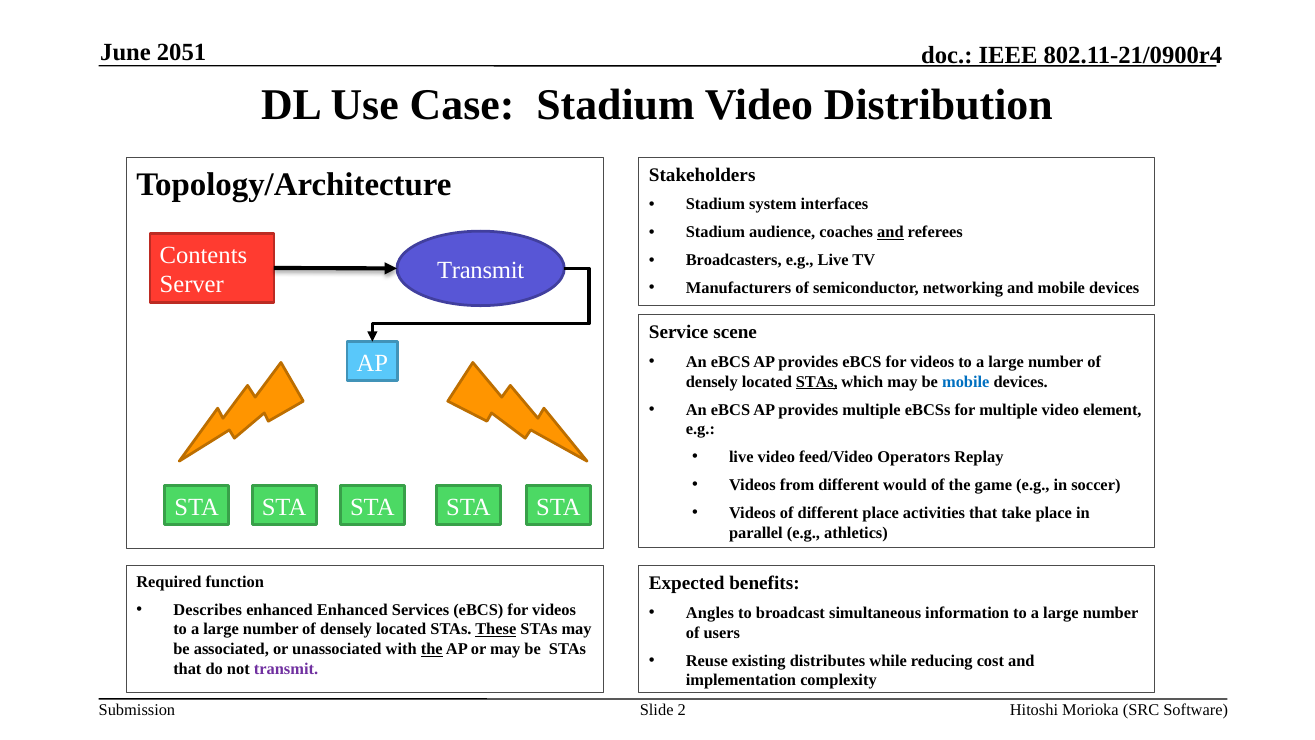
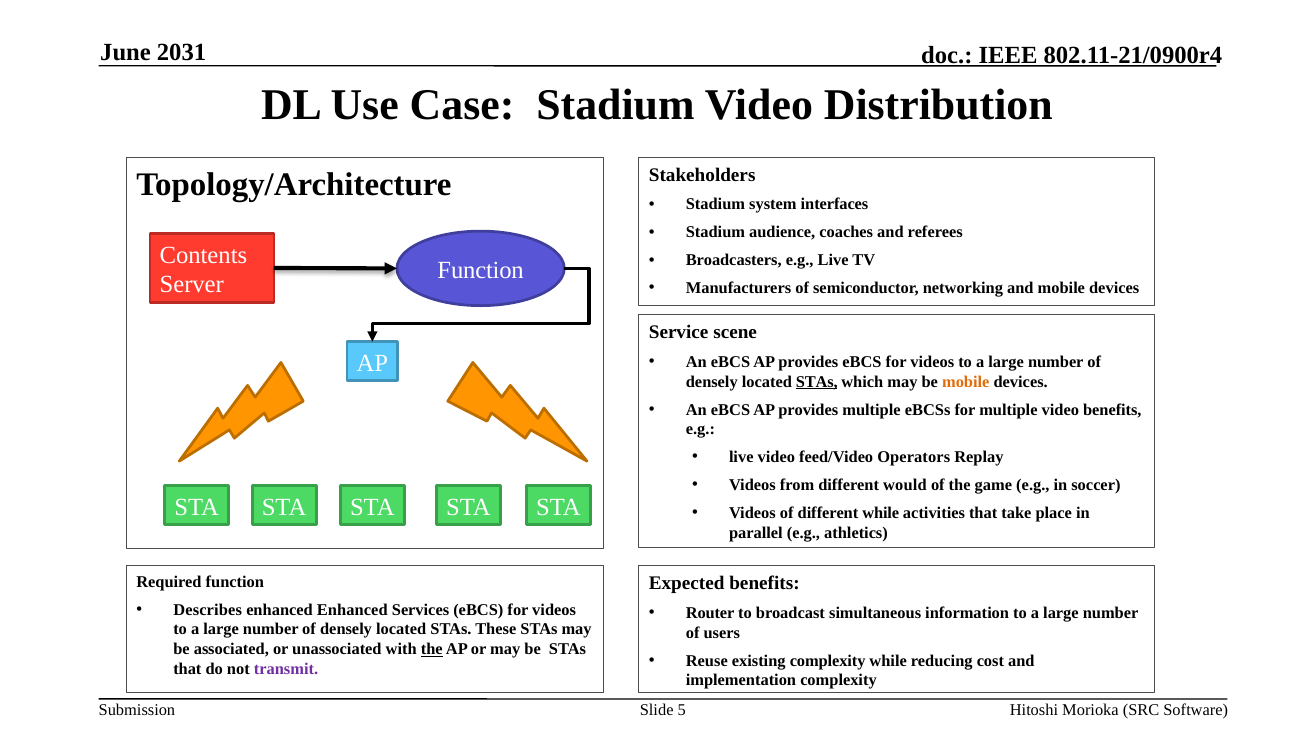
2051: 2051 -> 2031
and at (890, 232) underline: present -> none
Transmit at (481, 270): Transmit -> Function
mobile at (966, 381) colour: blue -> orange
video element: element -> benefits
different place: place -> while
Angles: Angles -> Router
These underline: present -> none
existing distributes: distributes -> complexity
2: 2 -> 5
